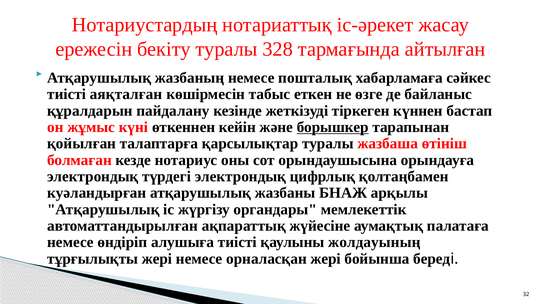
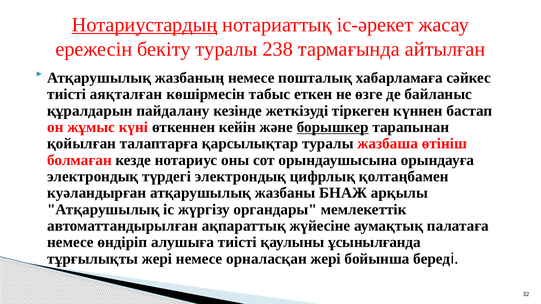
Нотариустардың underline: none -> present
328: 328 -> 238
жолдауының: жолдауының -> ұсынылғанда
